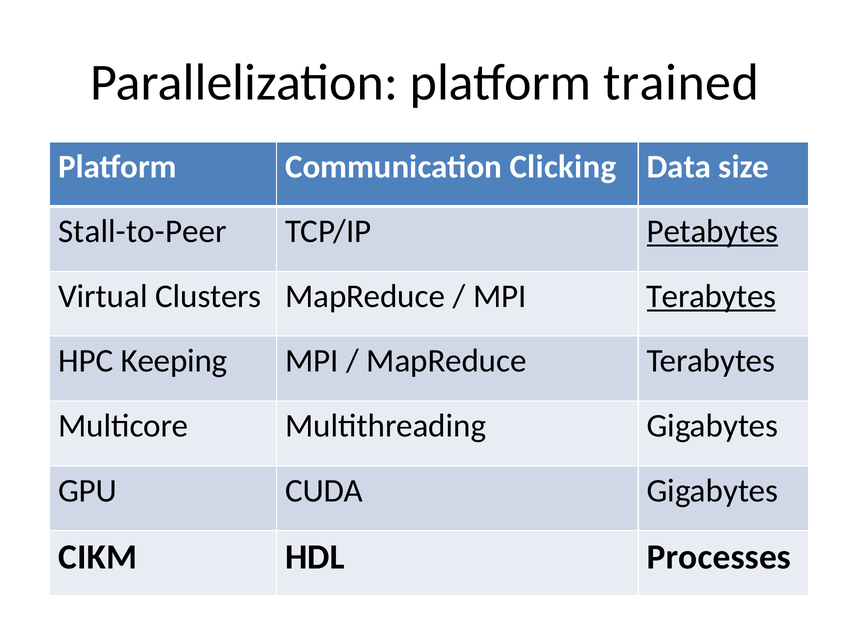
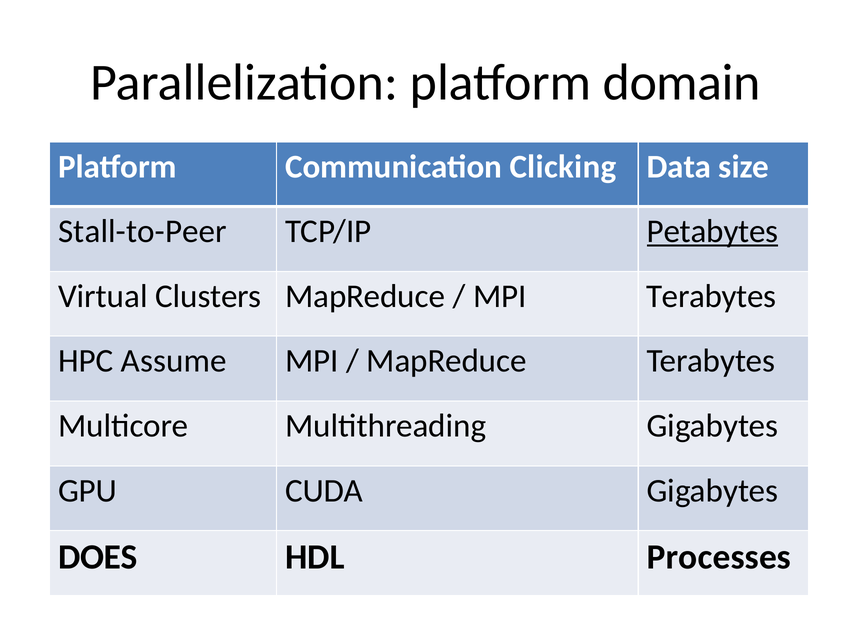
trained: trained -> domain
Terabytes at (711, 296) underline: present -> none
Keeping: Keeping -> Assume
CIKM: CIKM -> DOES
